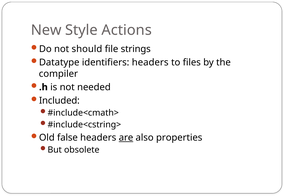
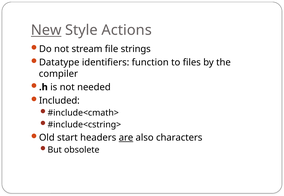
New underline: none -> present
should: should -> stream
identifiers headers: headers -> function
false: false -> start
properties: properties -> characters
